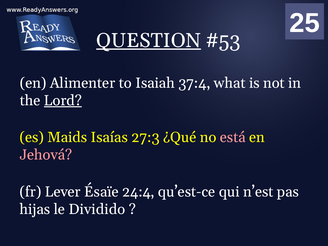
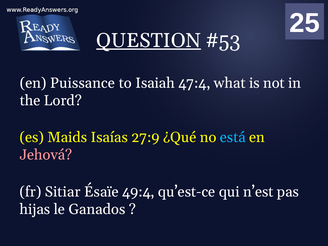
Alimenter: Alimenter -> Puissance
37:4: 37:4 -> 47:4
Lord underline: present -> none
27:3: 27:3 -> 27:9
está colour: pink -> light blue
Lever: Lever -> Sitiar
24:4: 24:4 -> 49:4
Dividido: Dividido -> Ganados
